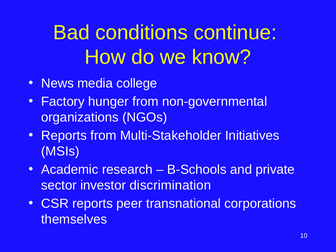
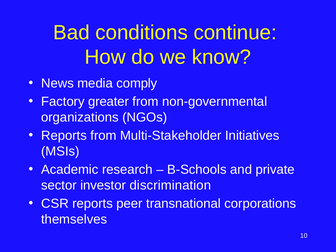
college: college -> comply
hunger: hunger -> greater
